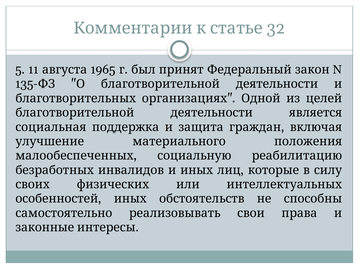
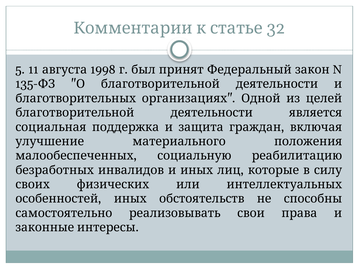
1965: 1965 -> 1998
